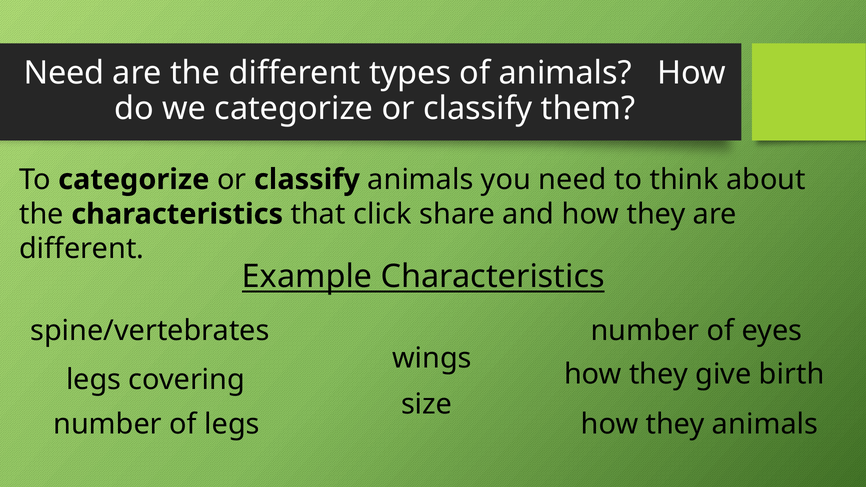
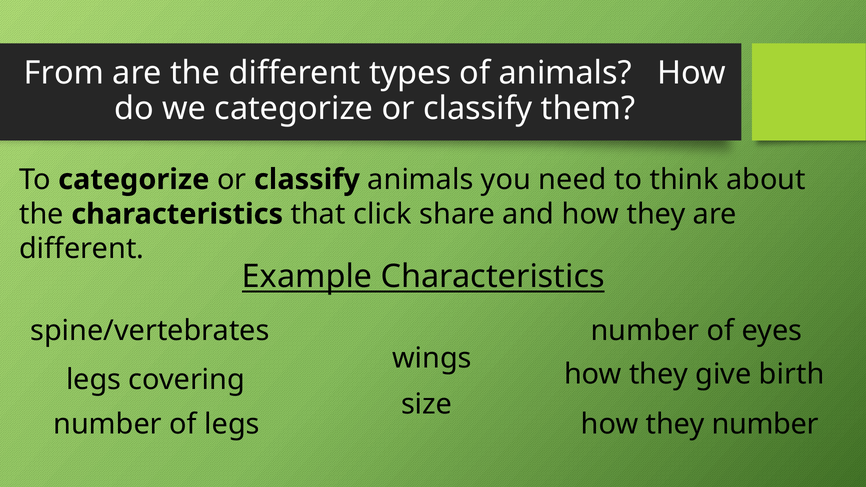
Need at (64, 73): Need -> From
they animals: animals -> number
